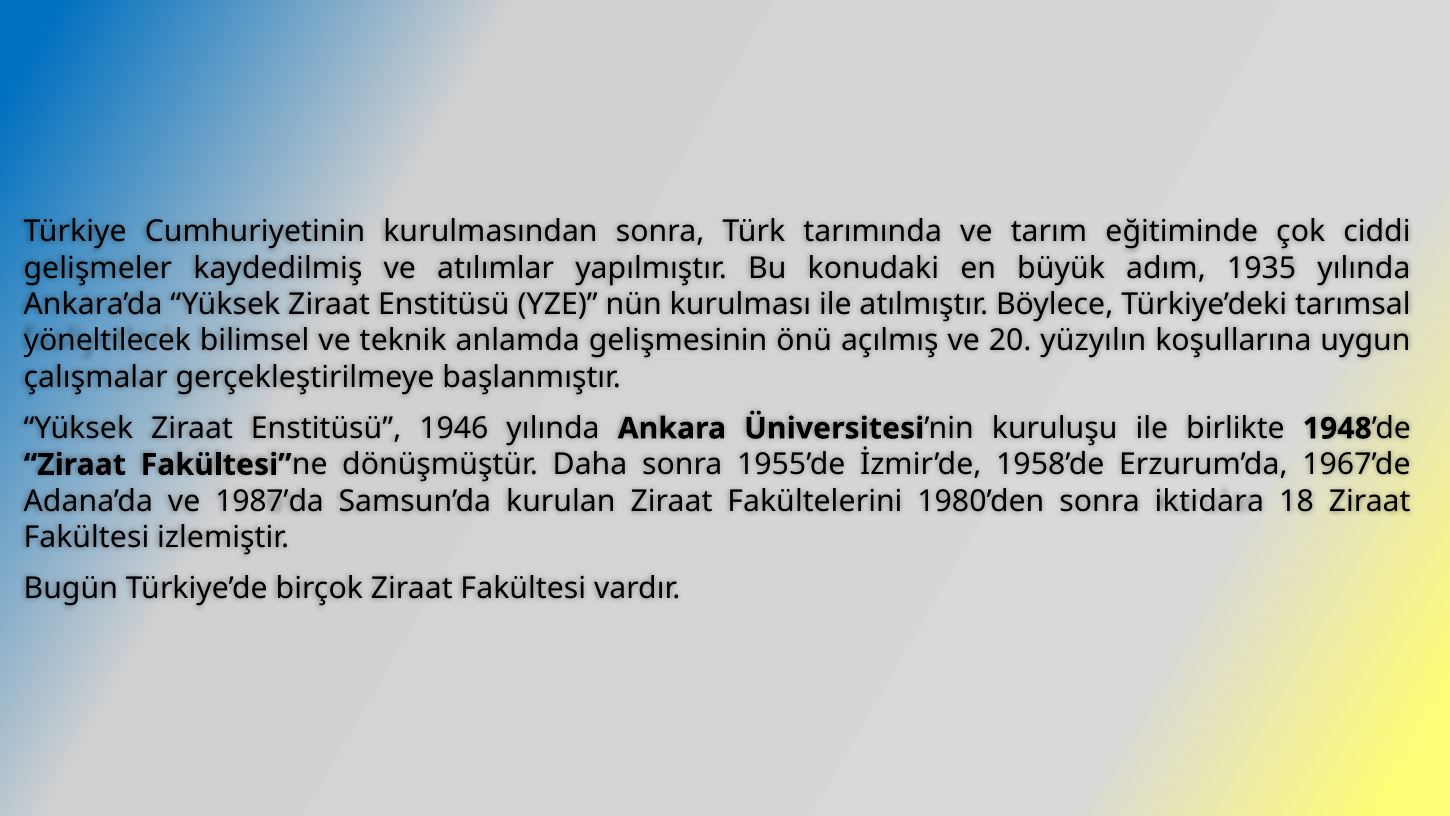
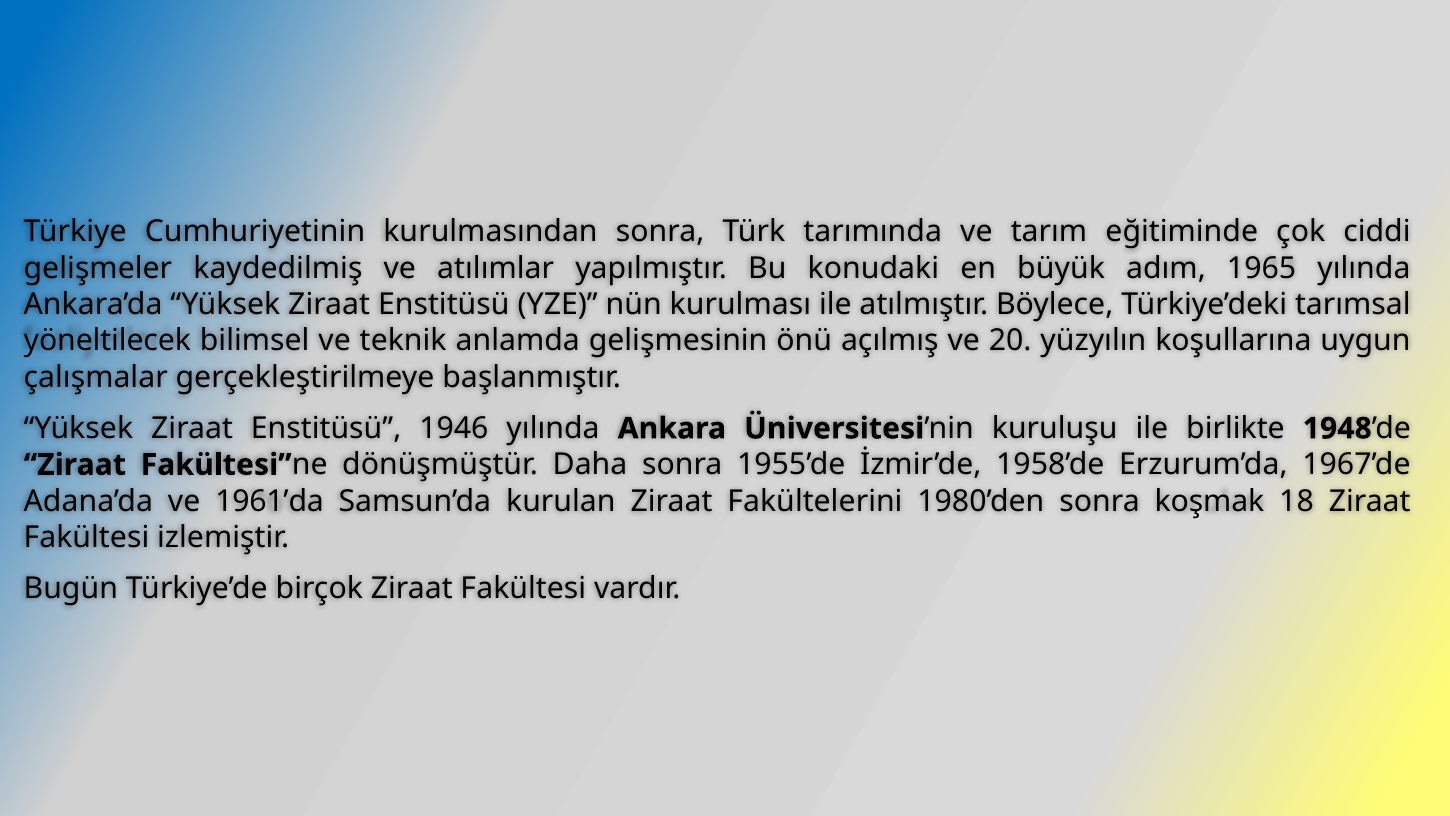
1935: 1935 -> 1965
1987’da: 1987’da -> 1961’da
iktidara: iktidara -> koşmak
